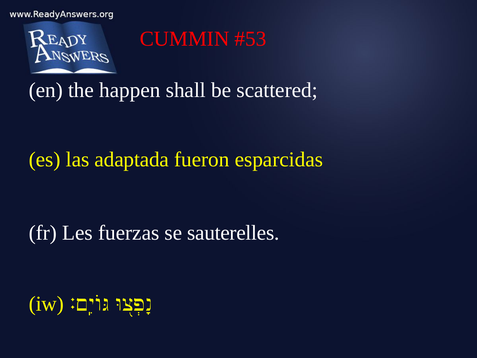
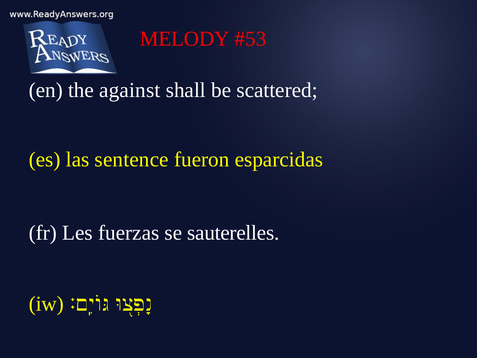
CUMMIN: CUMMIN -> MELODY
happen: happen -> against
adaptada: adaptada -> sentence
